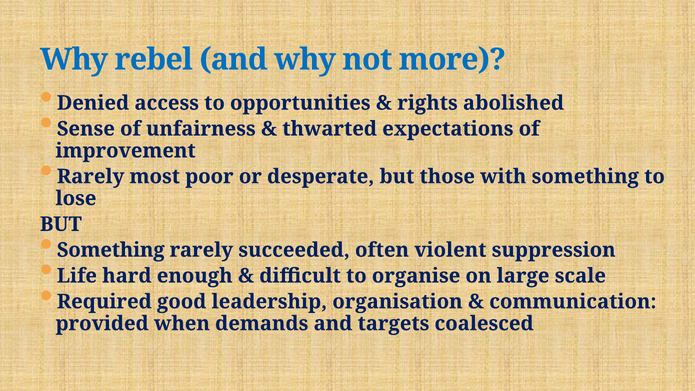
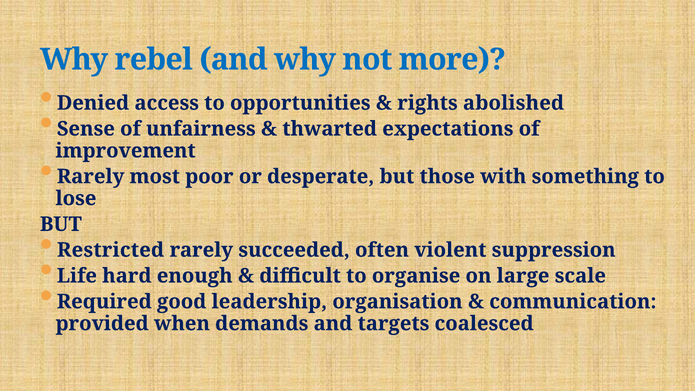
Something at (111, 250): Something -> Restricted
